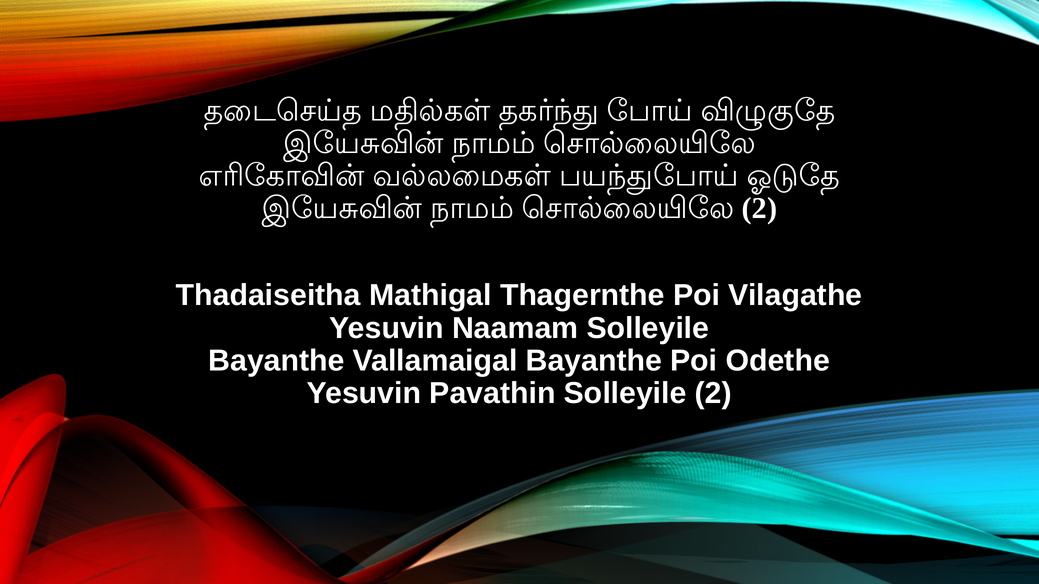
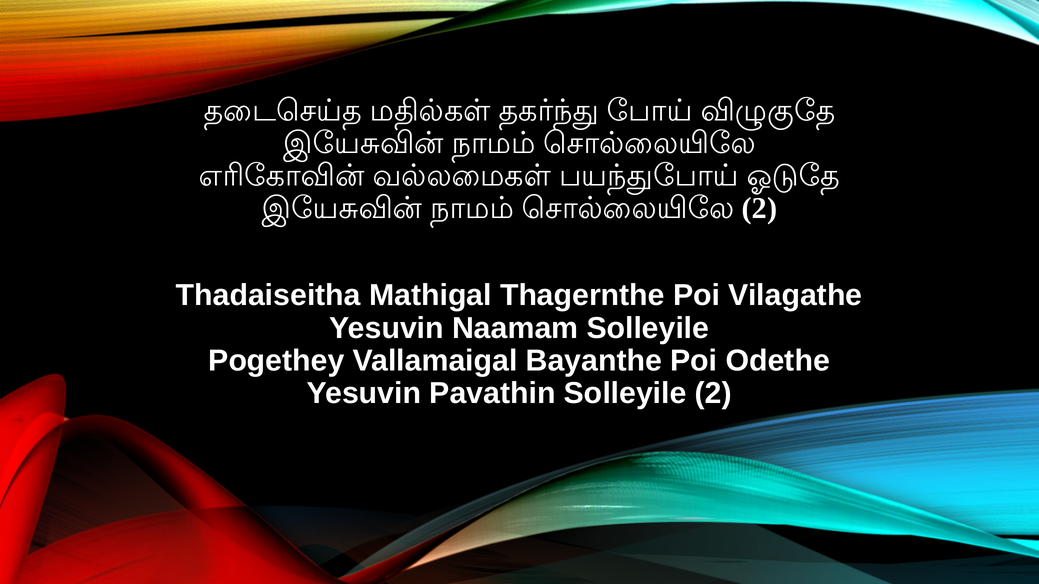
Bayanthe at (276, 361): Bayanthe -> Pogethey
